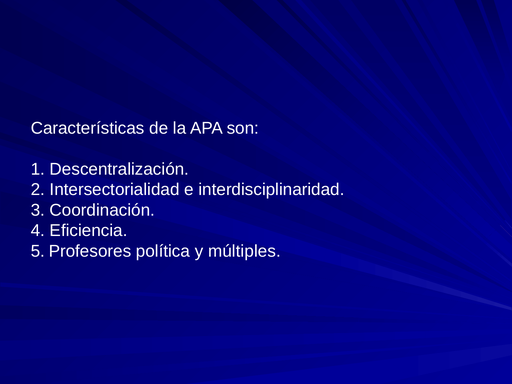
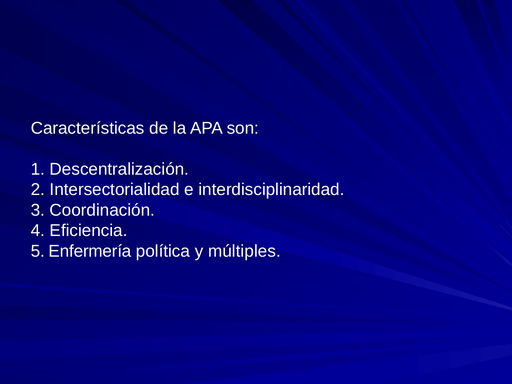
Profesores: Profesores -> Enfermería
